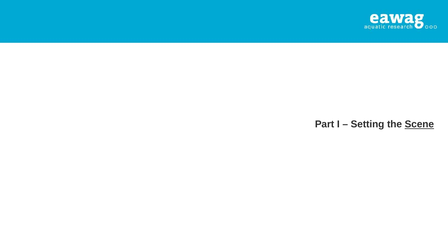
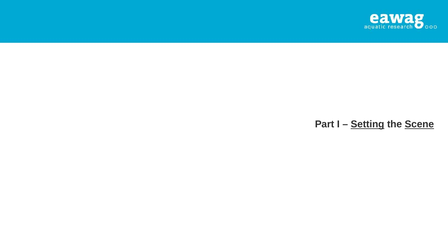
Setting underline: none -> present
